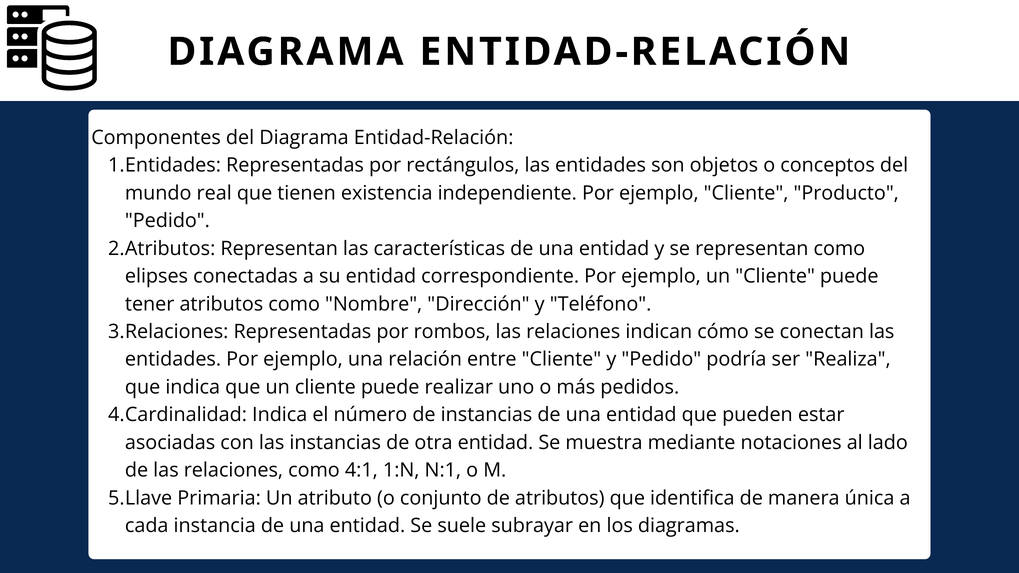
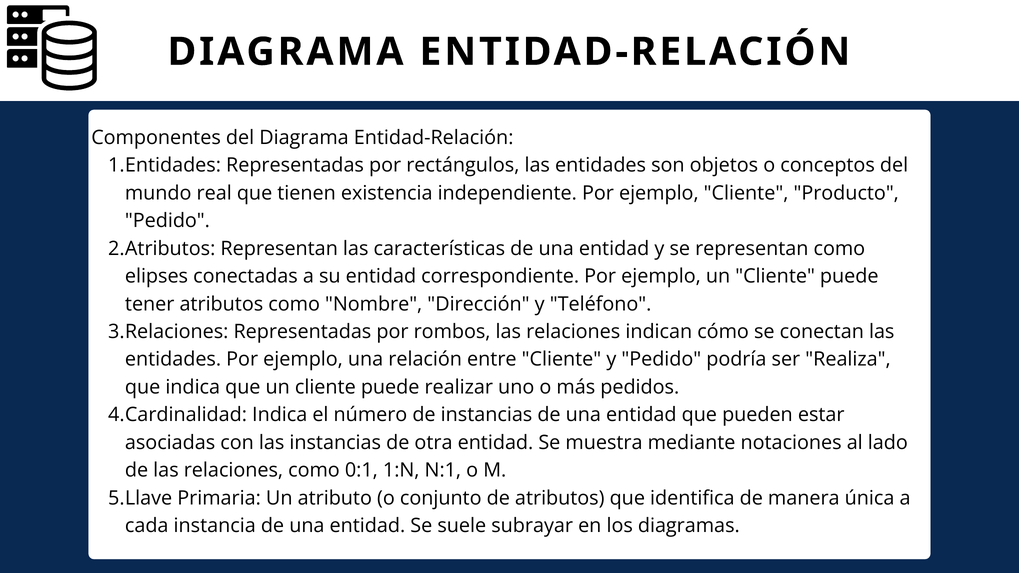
4:1: 4:1 -> 0:1
